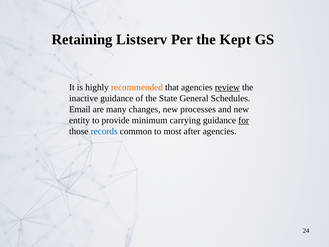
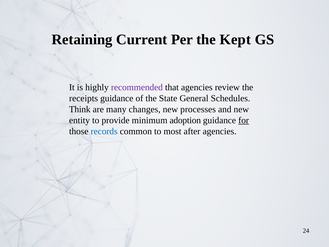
Listserv: Listserv -> Current
recommended colour: orange -> purple
review underline: present -> none
inactive: inactive -> receipts
Email: Email -> Think
carrying: carrying -> adoption
